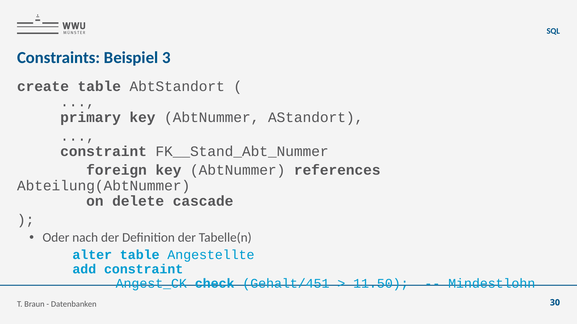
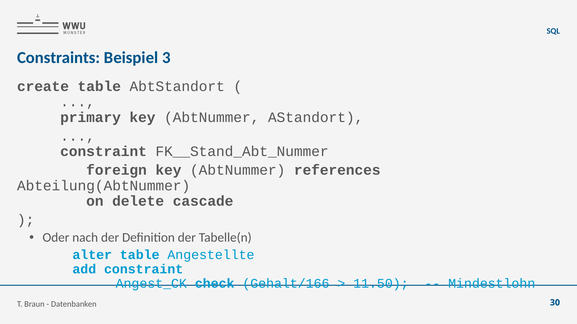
Gehalt/451: Gehalt/451 -> Gehalt/166
